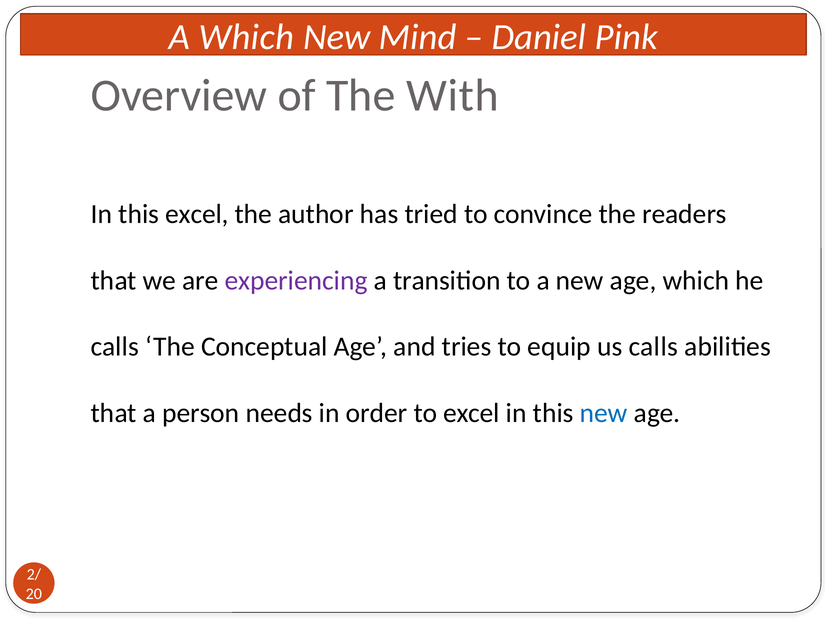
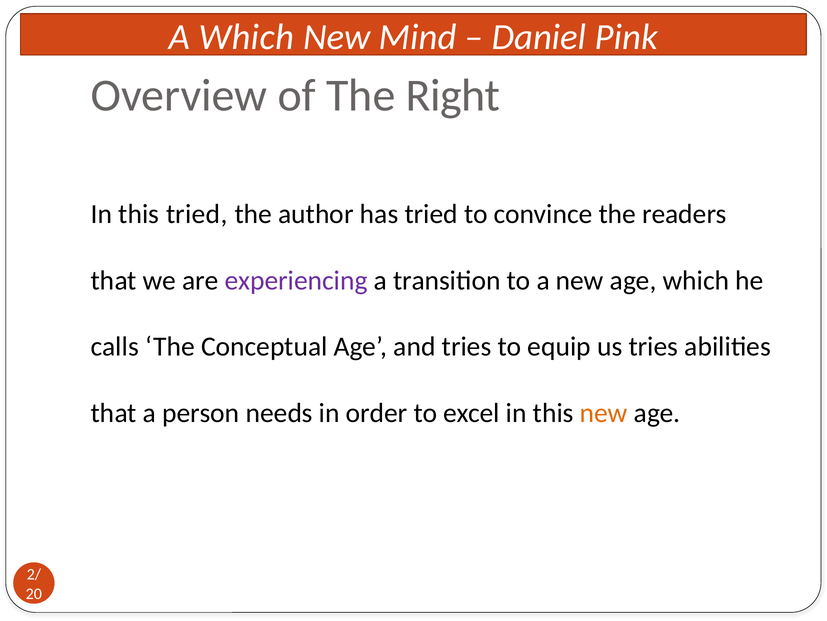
With: With -> Right
this excel: excel -> tried
us calls: calls -> tries
new at (604, 413) colour: blue -> orange
